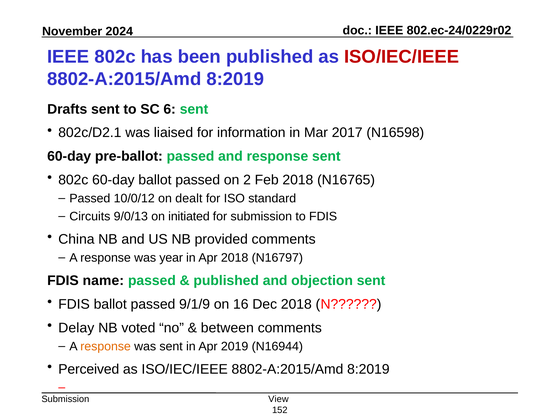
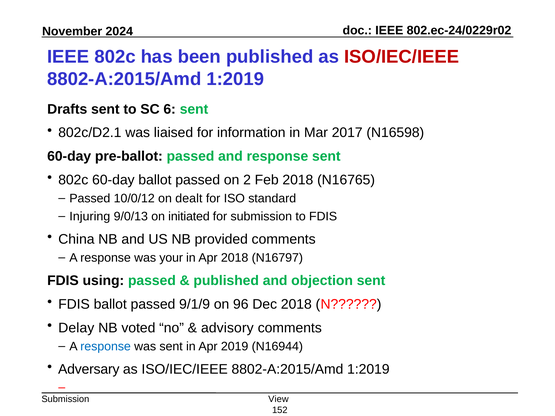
8:2019 at (235, 79): 8:2019 -> 1:2019
Circuits: Circuits -> Injuring
year: year -> your
name: name -> using
16: 16 -> 96
between: between -> advisory
response at (106, 347) colour: orange -> blue
Perceived: Perceived -> Adversary
8:2019 at (368, 369): 8:2019 -> 1:2019
